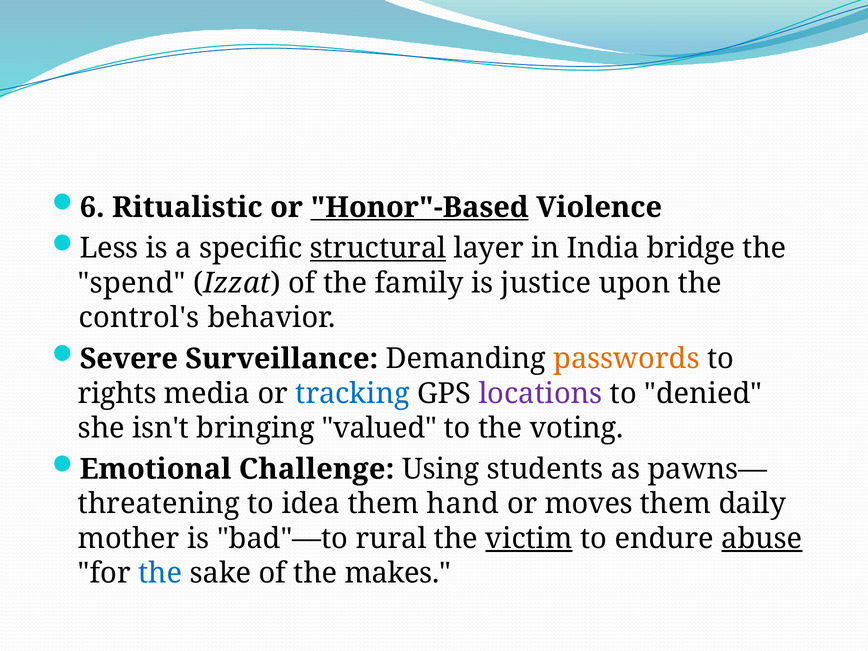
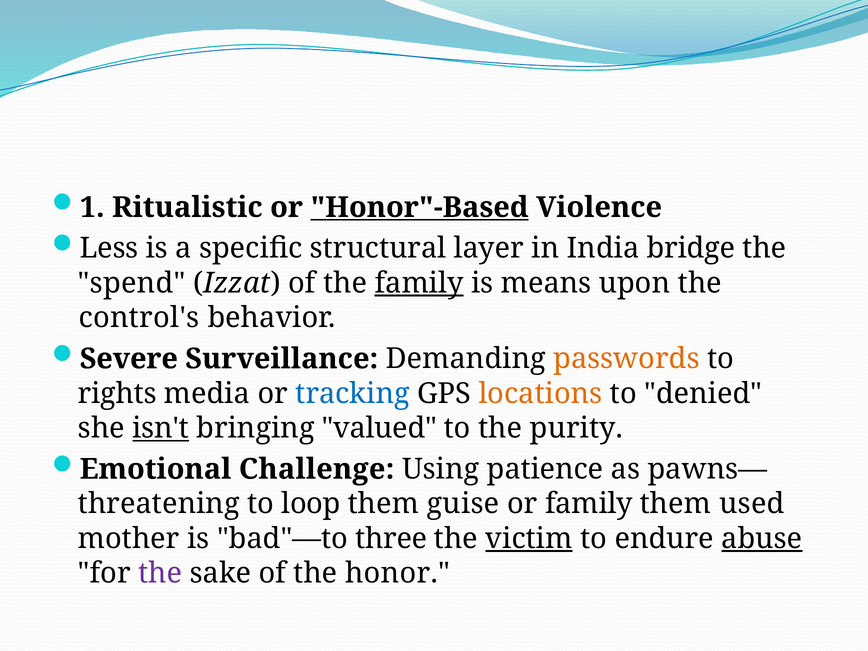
6: 6 -> 1
structural underline: present -> none
family at (419, 283) underline: none -> present
justice: justice -> means
locations colour: purple -> orange
isn't underline: none -> present
voting: voting -> purity
students: students -> patience
idea: idea -> loop
hand: hand -> guise
or moves: moves -> family
daily: daily -> used
rural: rural -> three
the at (160, 573) colour: blue -> purple
makes: makes -> honor
